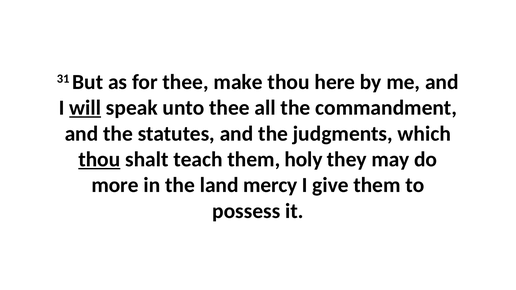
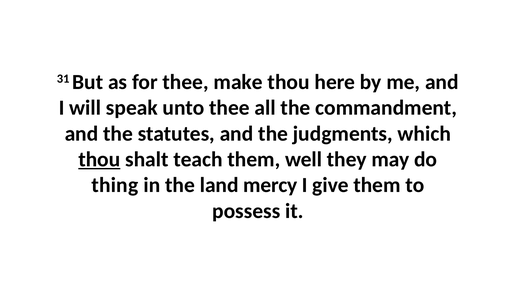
will underline: present -> none
holy: holy -> well
more: more -> thing
